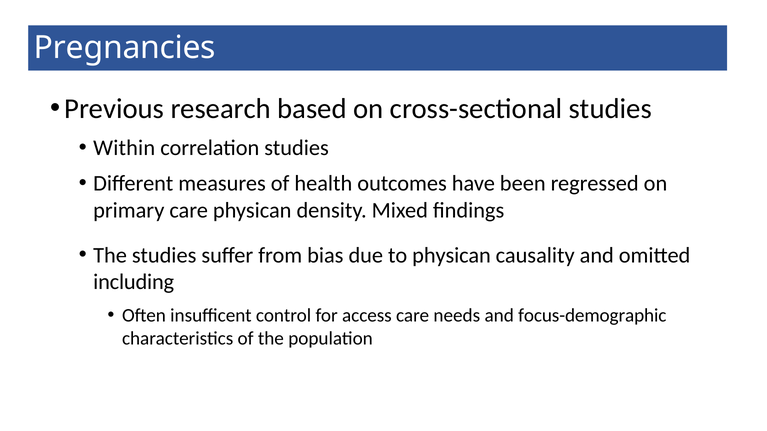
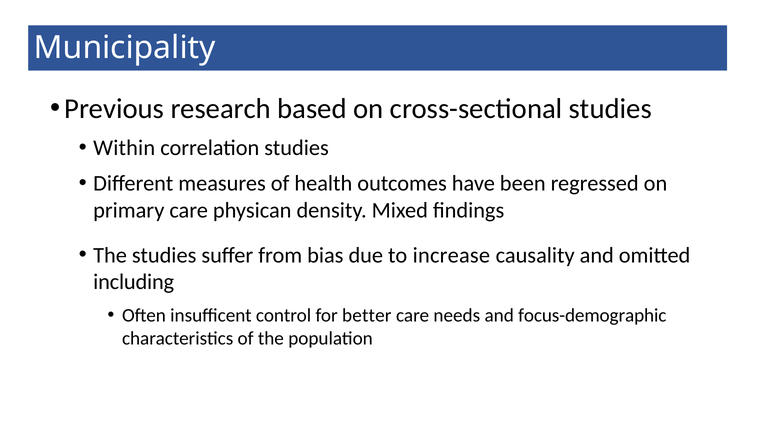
Pregnancies: Pregnancies -> Municipality
to physican: physican -> increase
access: access -> better
